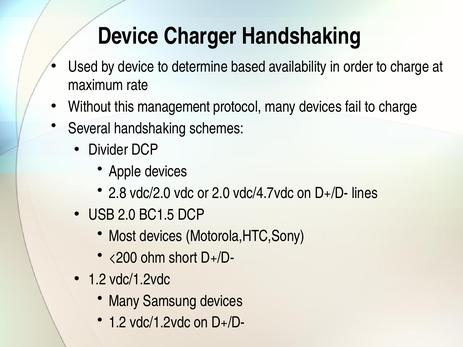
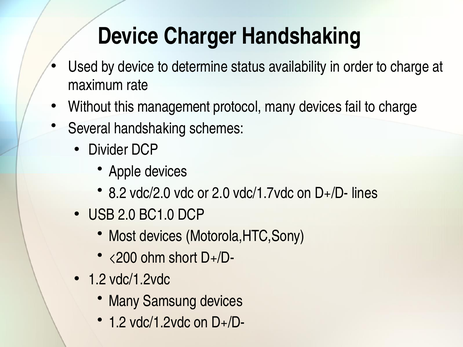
based: based -> status
2.8: 2.8 -> 8.2
vdc/4.7vdc: vdc/4.7vdc -> vdc/1.7vdc
BC1.5: BC1.5 -> BC1.0
